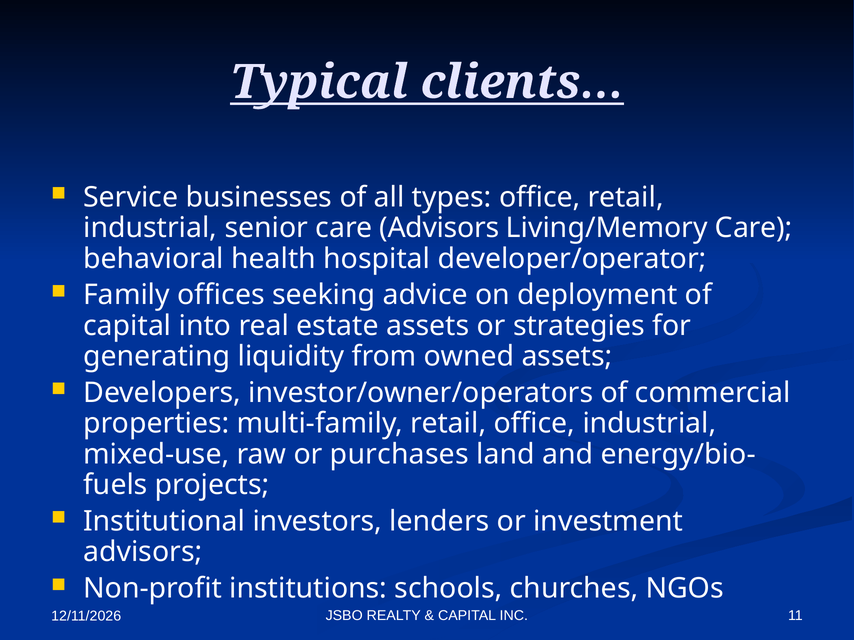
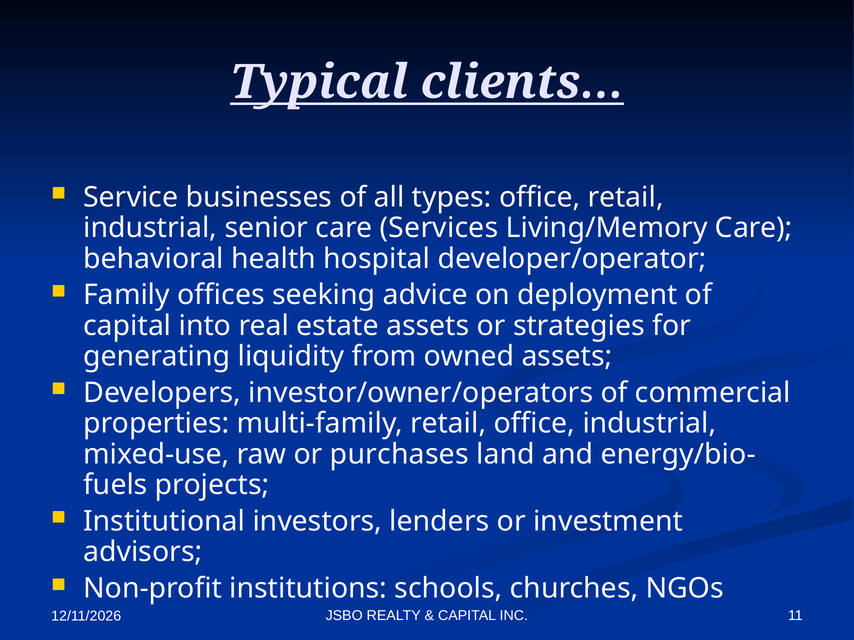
care Advisors: Advisors -> Services
